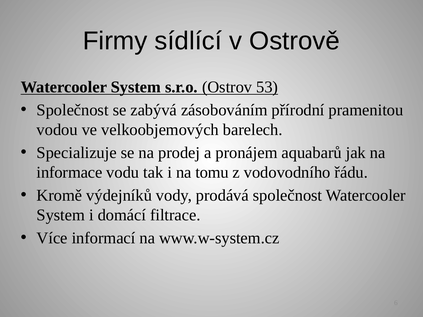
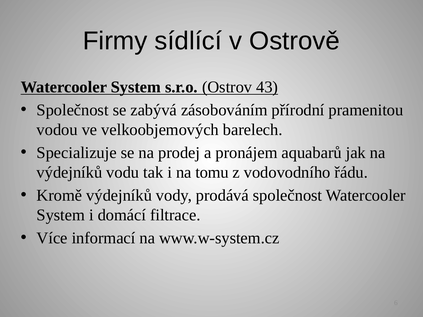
53: 53 -> 43
informace at (69, 173): informace -> výdejníků
